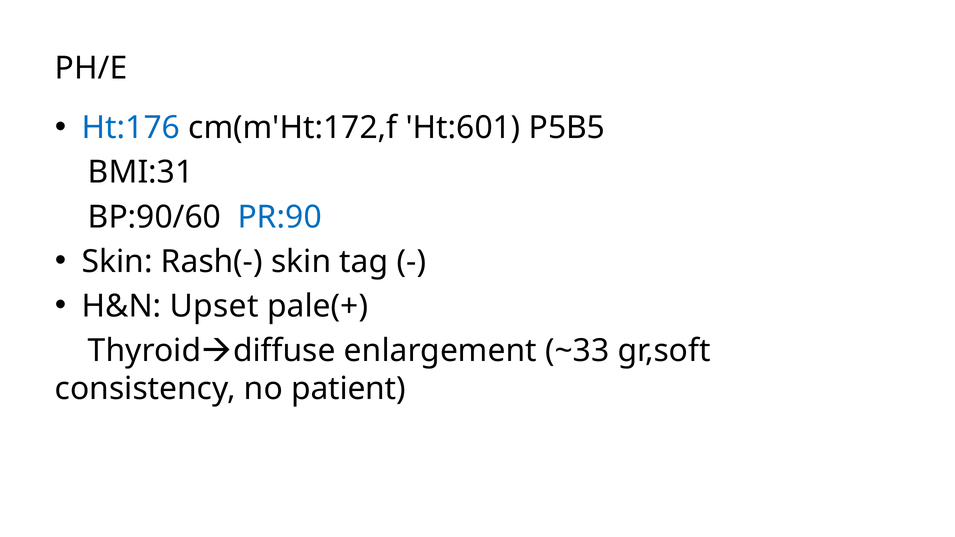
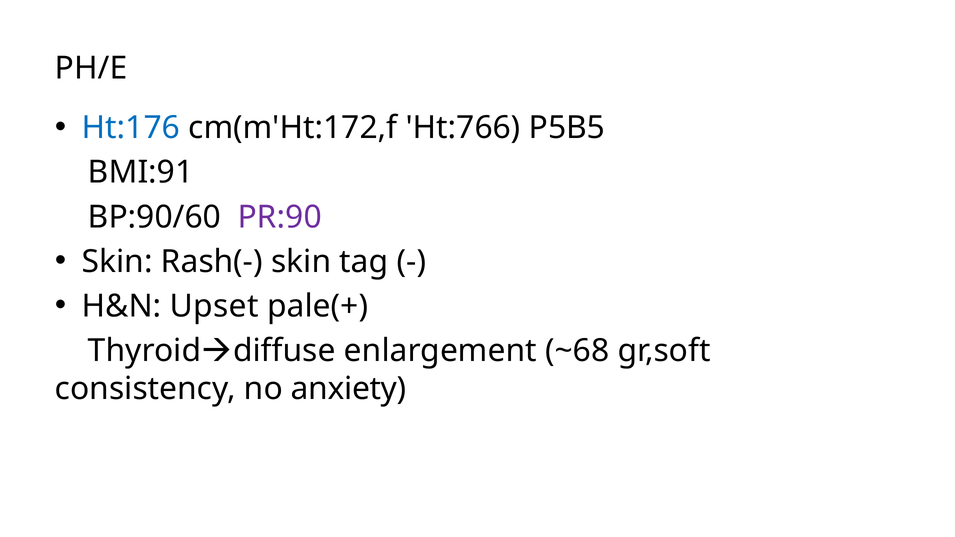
Ht:601: Ht:601 -> Ht:766
BMI:31: BMI:31 -> BMI:91
PR:90 colour: blue -> purple
~33: ~33 -> ~68
patient: patient -> anxiety
